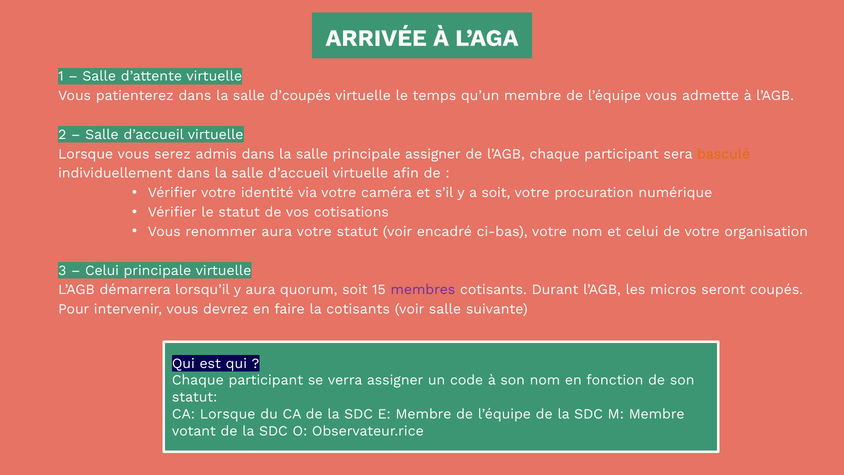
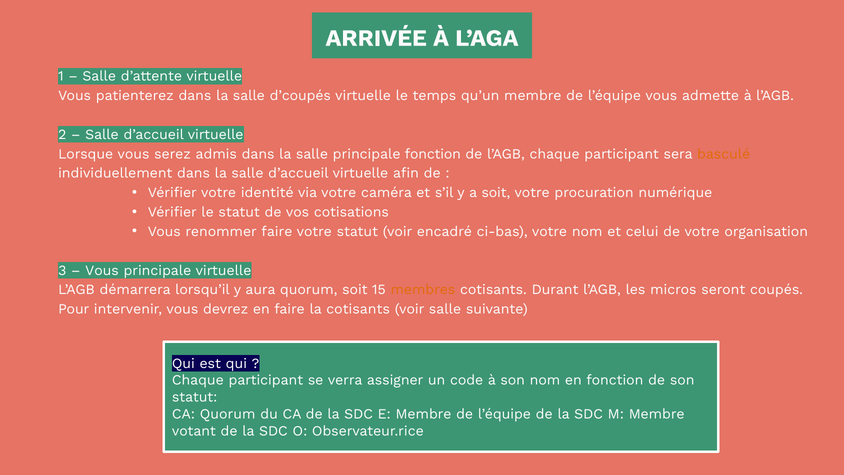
principale assigner: assigner -> fonction
renommer aura: aura -> faire
Celui at (102, 270): Celui -> Vous
membres colour: purple -> orange
CA Lorsque: Lorsque -> Quorum
